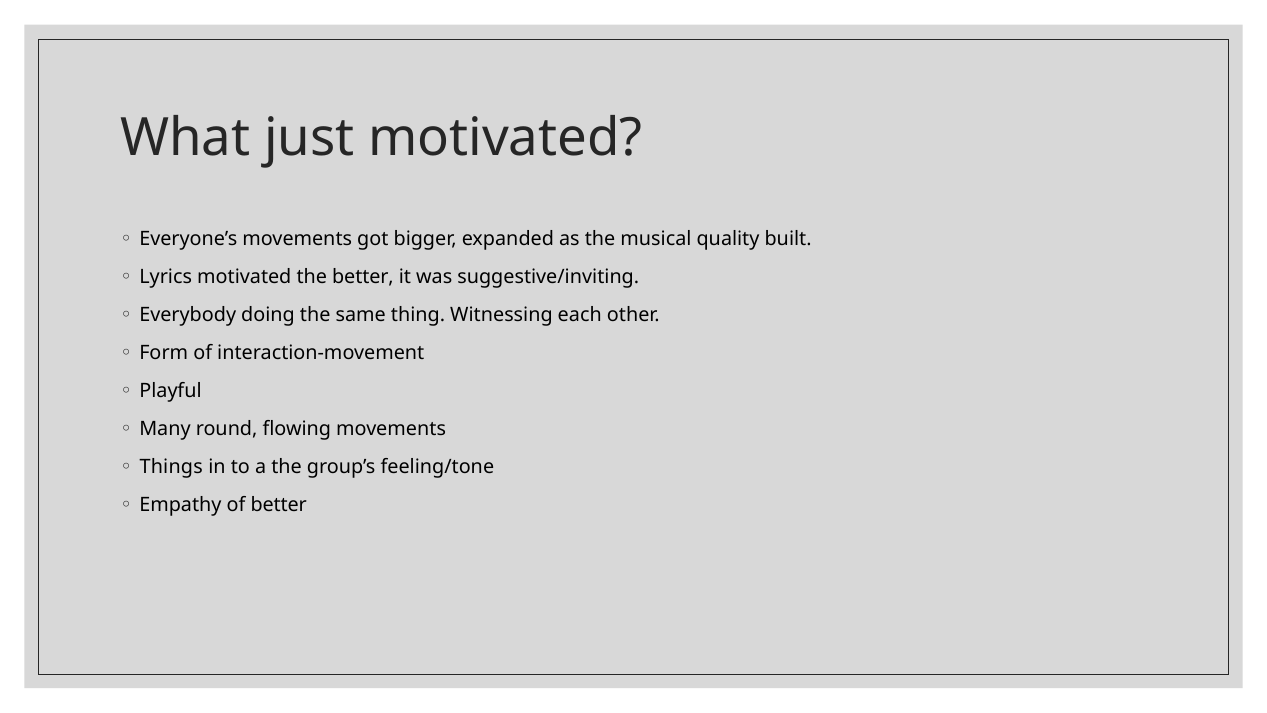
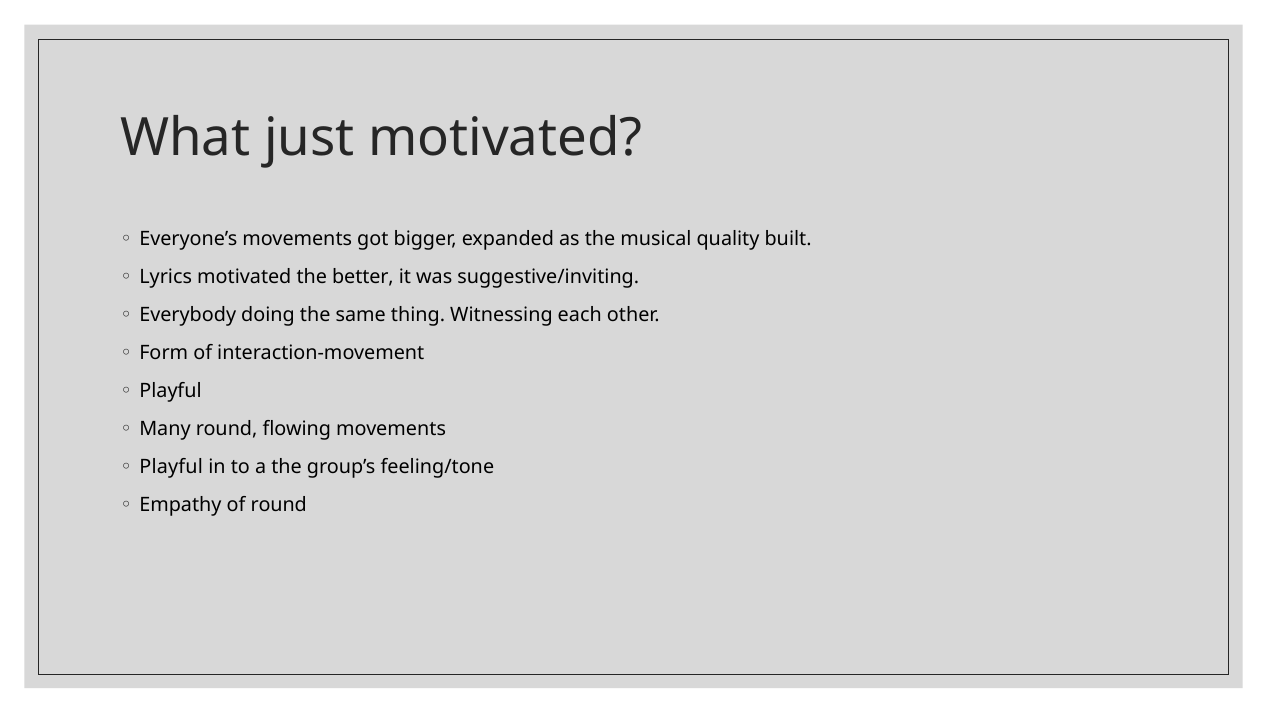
Things at (171, 467): Things -> Playful
of better: better -> round
